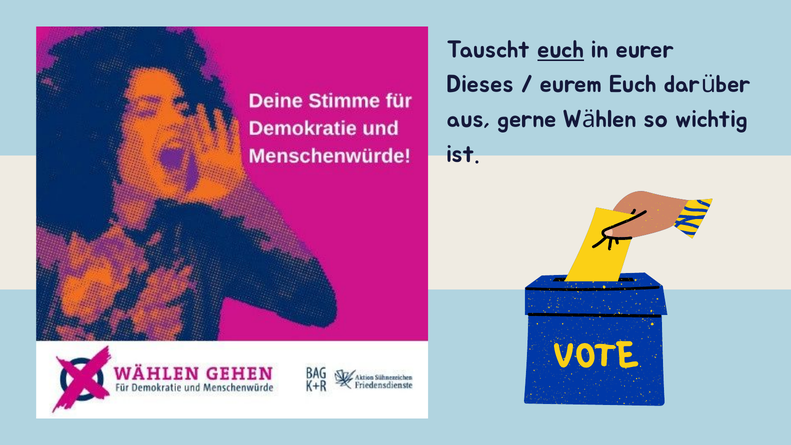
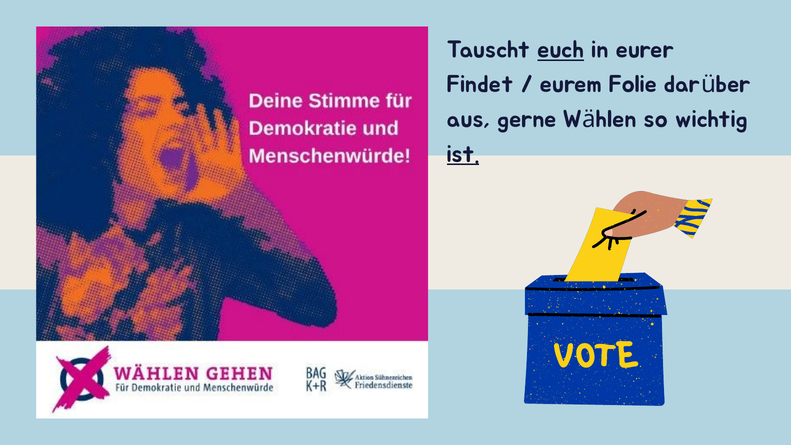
Dieses: Dieses -> Findet
eurem Euch: Euch -> Folie
ist underline: none -> present
